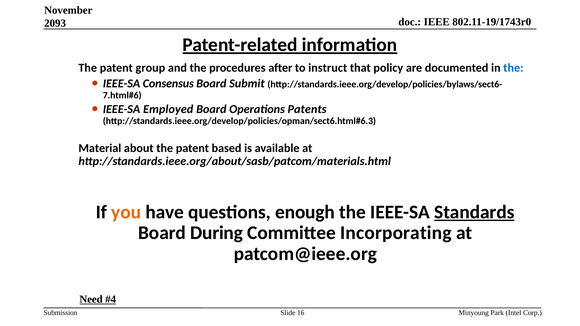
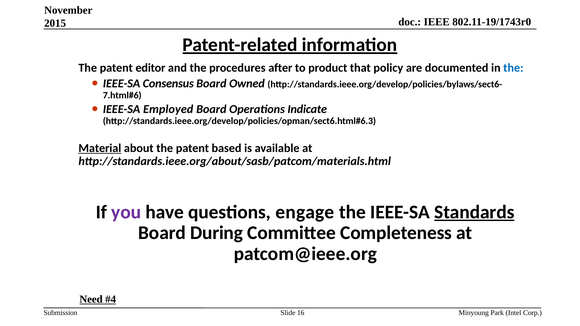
2093: 2093 -> 2015
group: group -> editor
instruct: instruct -> product
Submit: Submit -> Owned
Patents: Patents -> Indicate
Material underline: none -> present
you colour: orange -> purple
enough: enough -> engage
Incorporating: Incorporating -> Completeness
